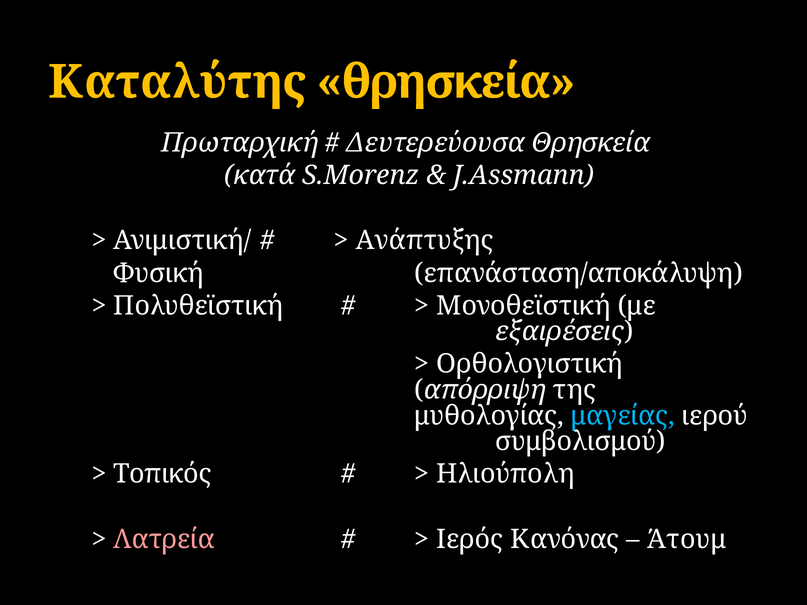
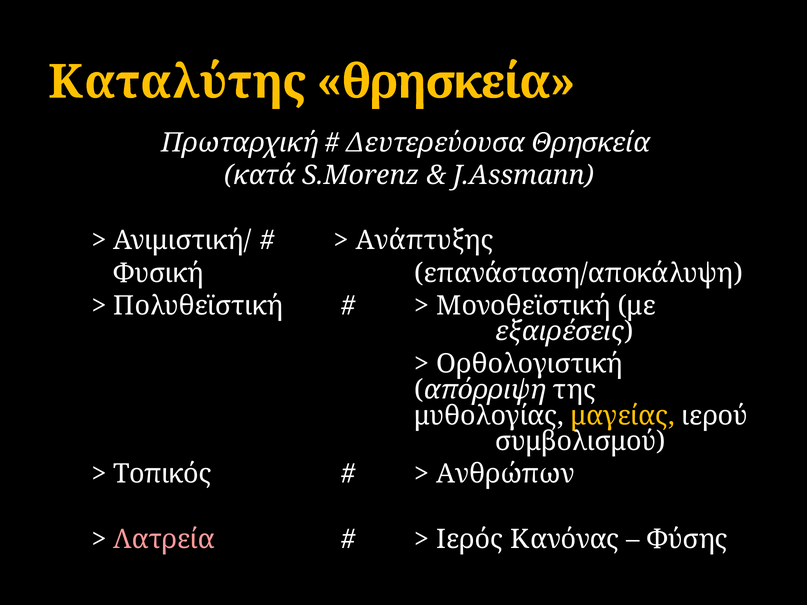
μαγείας colour: light blue -> yellow
Ηλιούπολη: Ηλιούπολη -> Ανθρώπων
Άτουμ: Άτουμ -> Φύσης
